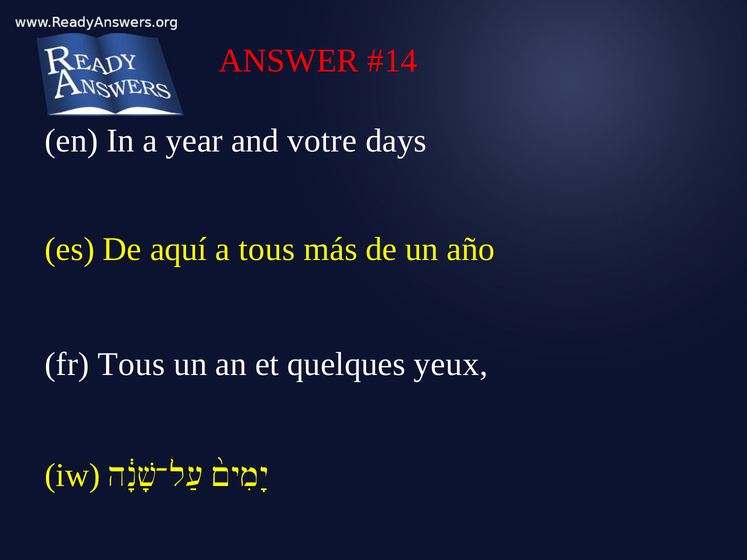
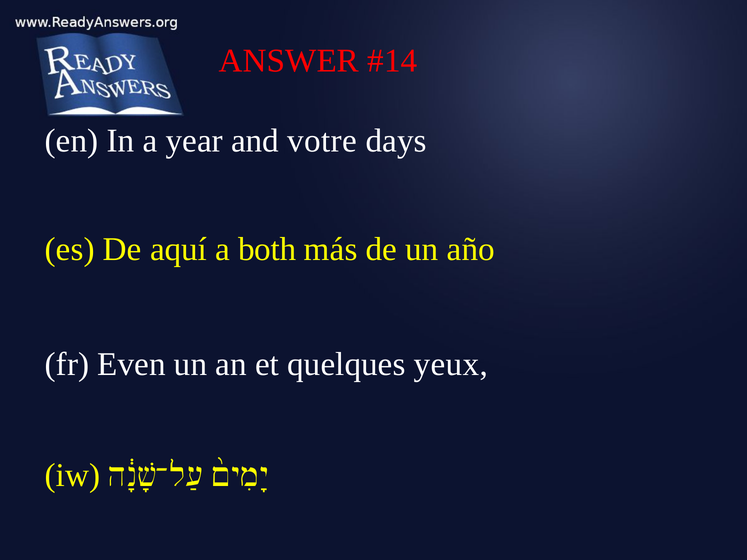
a tous: tous -> both
fr Tous: Tous -> Even
